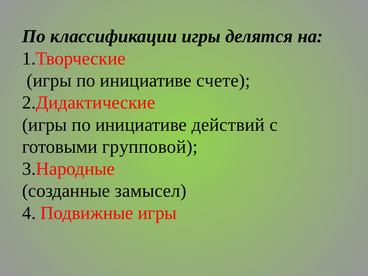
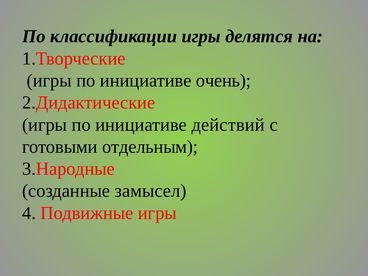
счете: счете -> очень
групповой: групповой -> отдельным
